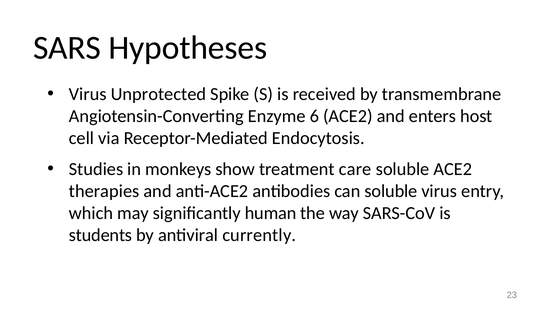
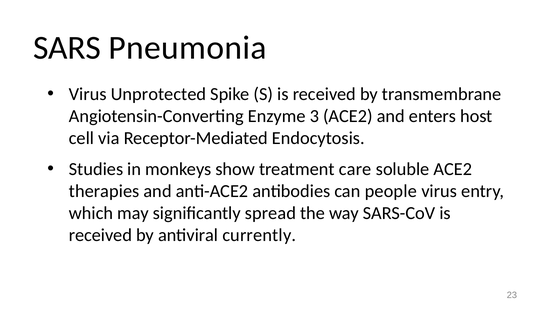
Hypotheses: Hypotheses -> Pneumonia
6: 6 -> 3
can soluble: soluble -> people
human: human -> spread
students at (101, 235): students -> received
